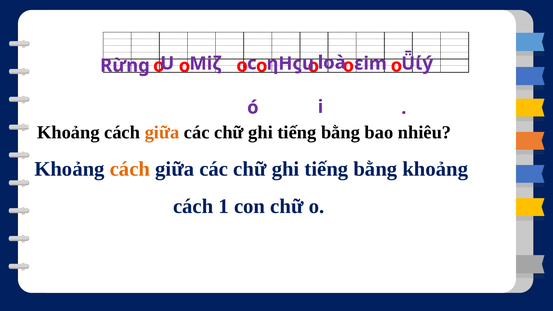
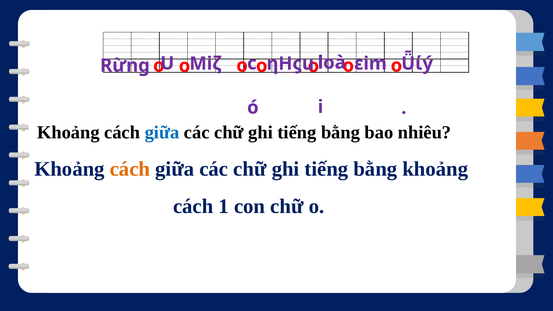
giữa at (162, 133) colour: orange -> blue
